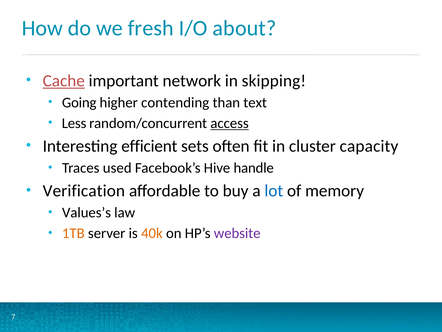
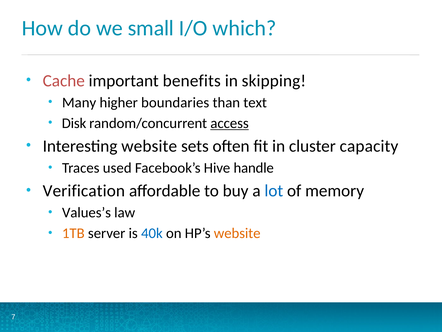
fresh: fresh -> small
about: about -> which
Cache underline: present -> none
network: network -> benefits
Going: Going -> Many
contending: contending -> boundaries
Less: Less -> Disk
Interesting efficient: efficient -> website
40k colour: orange -> blue
website at (237, 233) colour: purple -> orange
